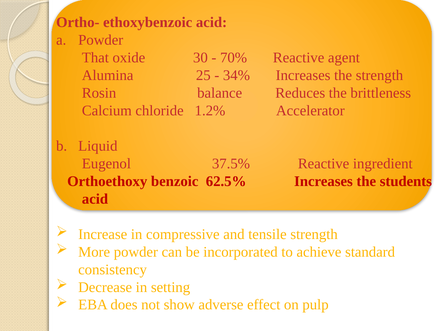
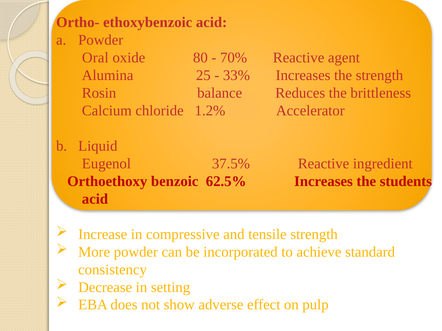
That: That -> Oral
30: 30 -> 80
34%: 34% -> 33%
